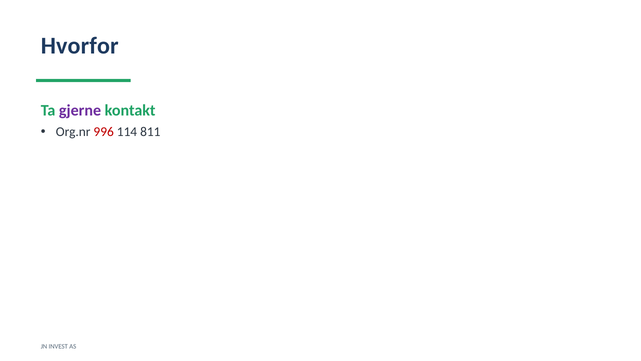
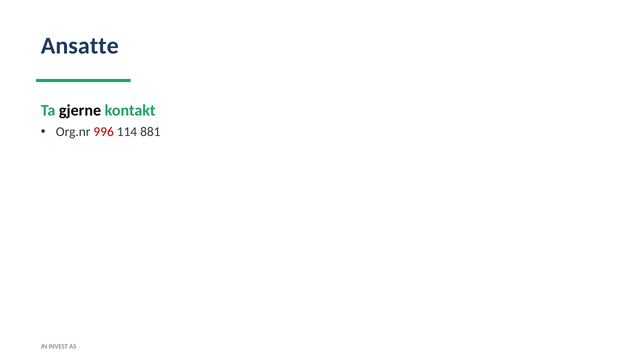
Hvorfor: Hvorfor -> Ansatte
gjerne colour: purple -> black
811: 811 -> 881
